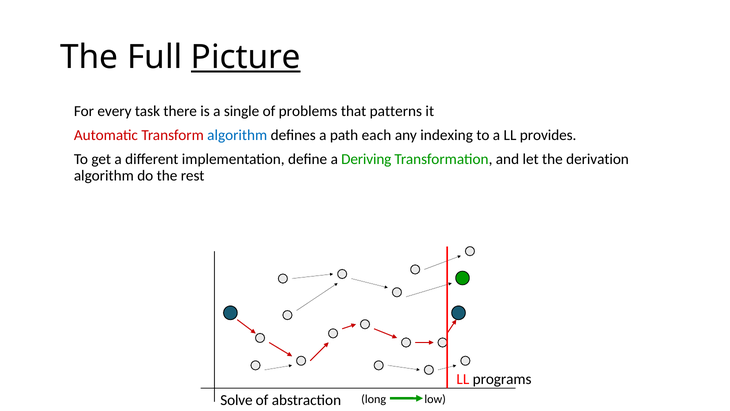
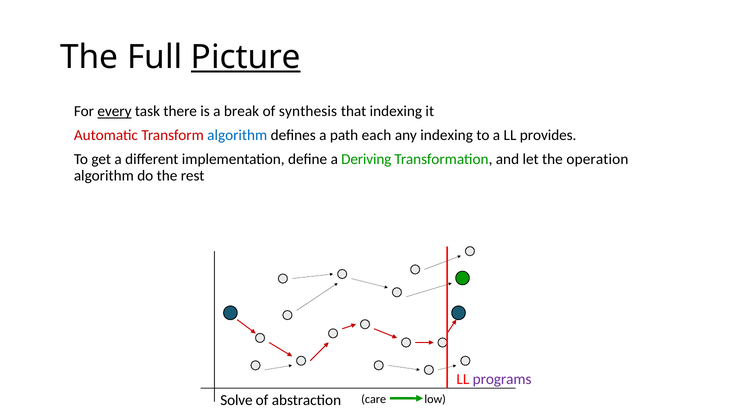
every underline: none -> present
single: single -> break
problems: problems -> synthesis
that patterns: patterns -> indexing
derivation: derivation -> operation
programs colour: black -> purple
long: long -> care
